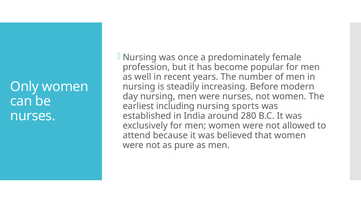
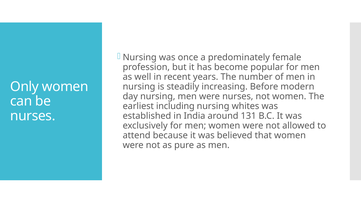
sports: sports -> whites
280: 280 -> 131
